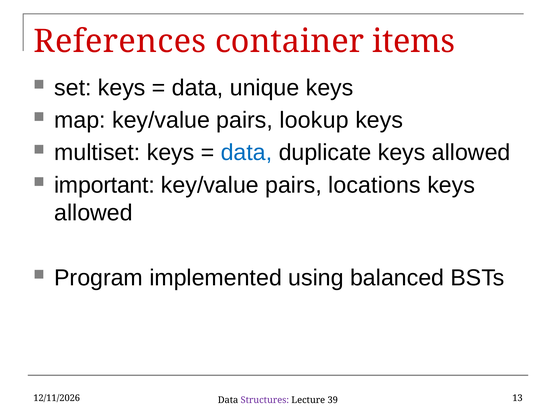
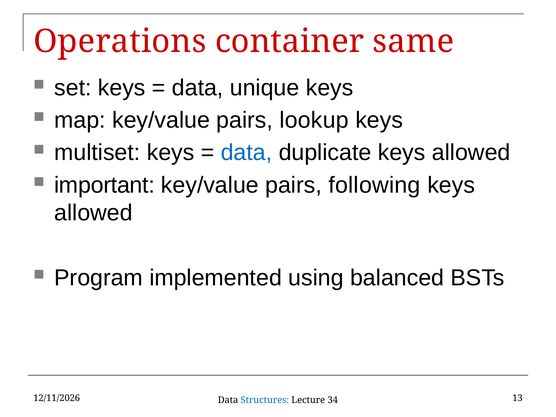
References: References -> Operations
items: items -> same
locations: locations -> following
Structures colour: purple -> blue
39: 39 -> 34
